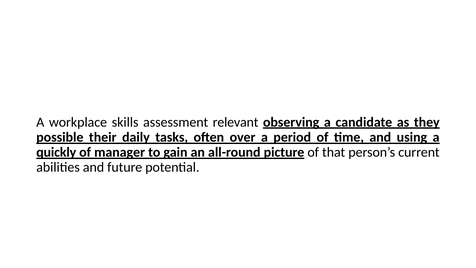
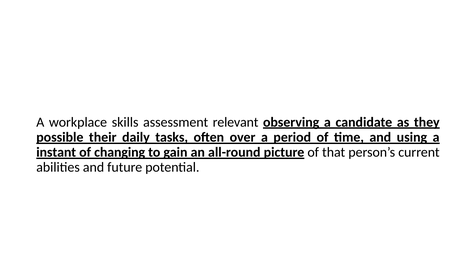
quickly: quickly -> instant
manager: manager -> changing
